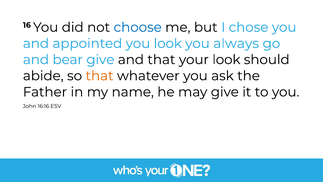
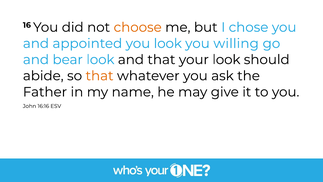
choose colour: blue -> orange
always: always -> willing
bear give: give -> look
